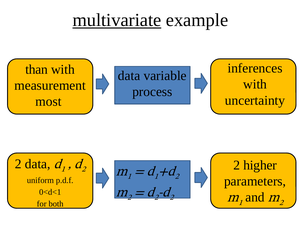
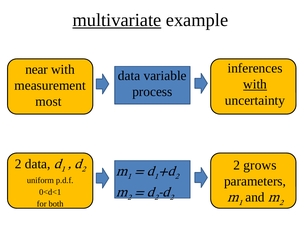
than: than -> near
with at (255, 84) underline: none -> present
higher: higher -> grows
